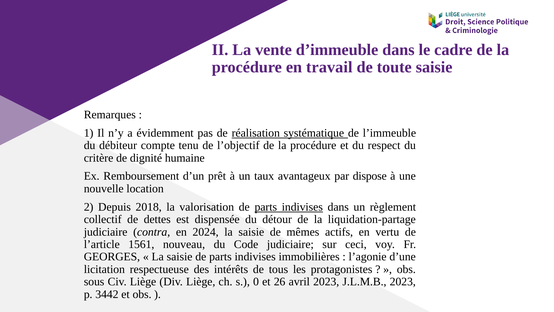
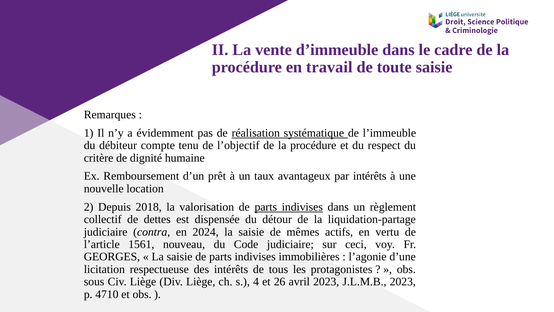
par dispose: dispose -> intérêts
0: 0 -> 4
3442: 3442 -> 4710
